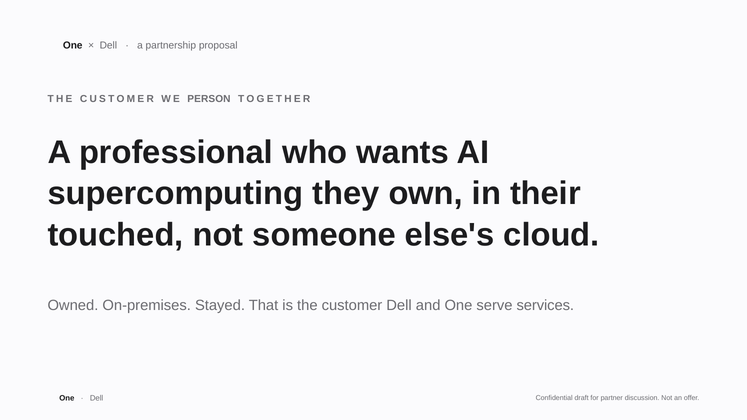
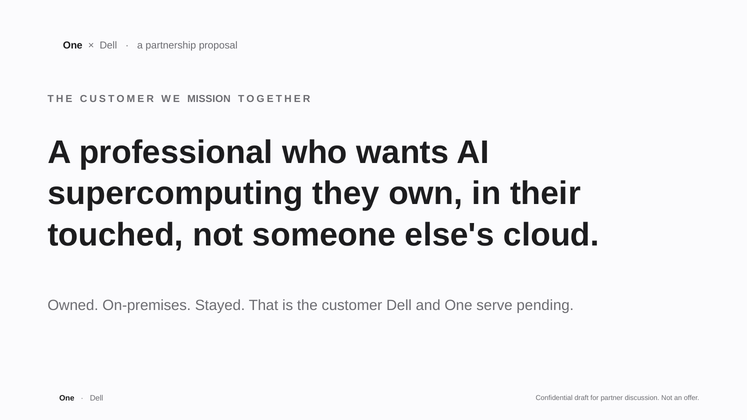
PERSON: PERSON -> MISSION
services: services -> pending
